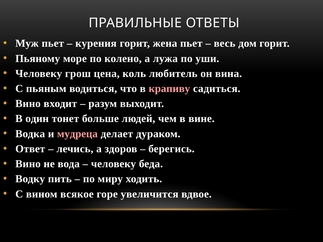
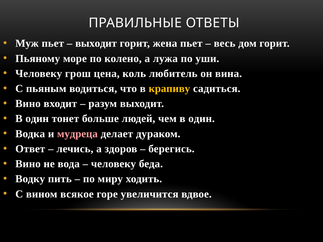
курения at (96, 43): курения -> выходит
крапиву colour: pink -> yellow
чем в вине: вине -> один
